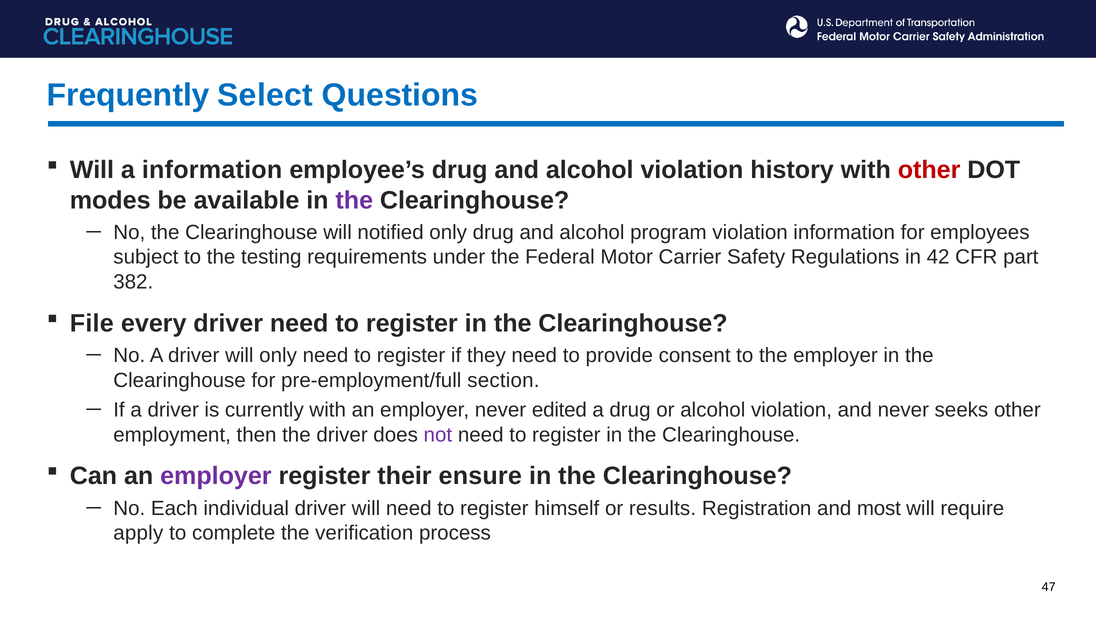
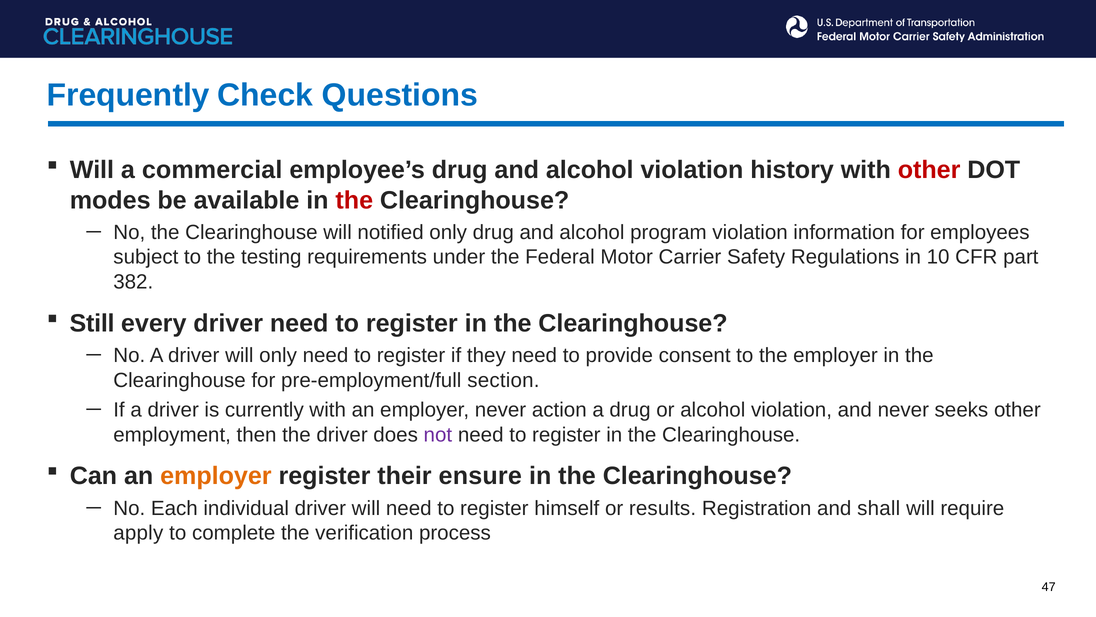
Select: Select -> Check
a information: information -> commercial
the at (354, 200) colour: purple -> red
42: 42 -> 10
File: File -> Still
edited: edited -> action
employer at (216, 476) colour: purple -> orange
most: most -> shall
